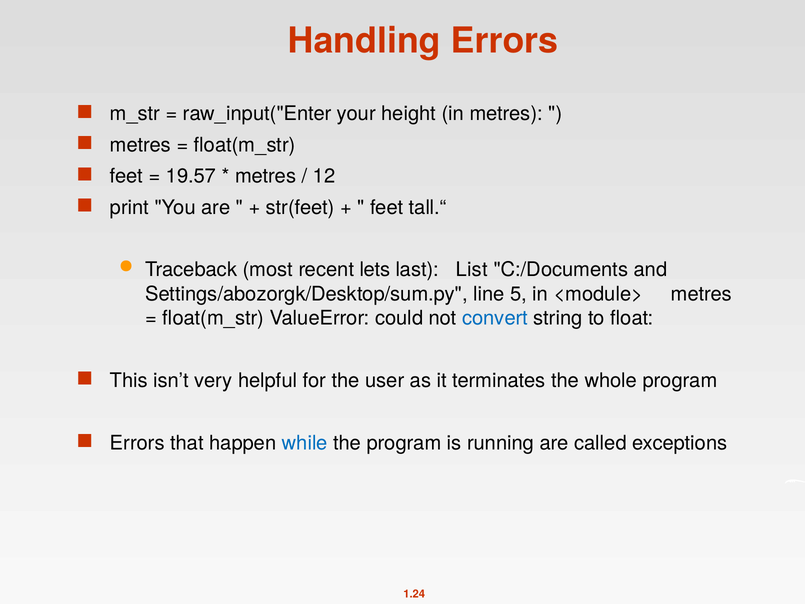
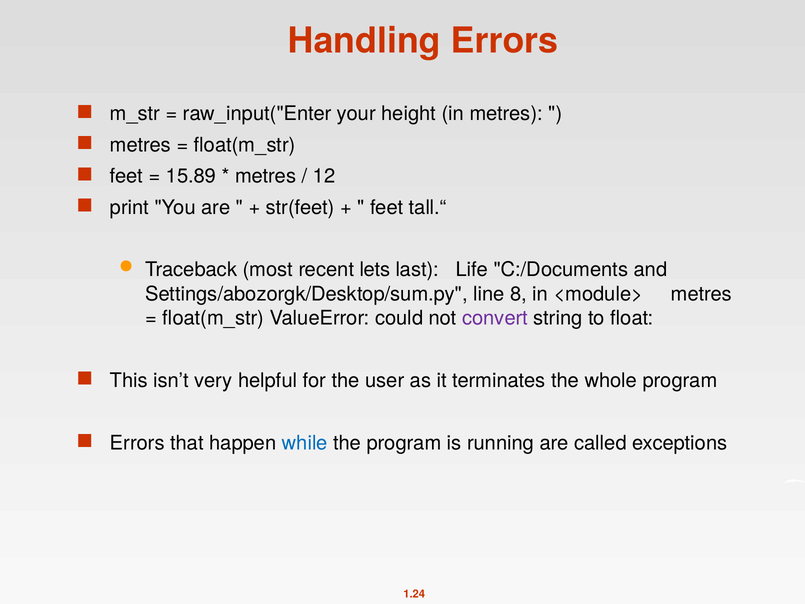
19.57: 19.57 -> 15.89
List: List -> Life
5: 5 -> 8
convert colour: blue -> purple
